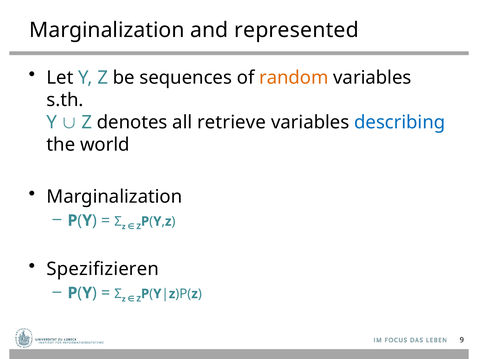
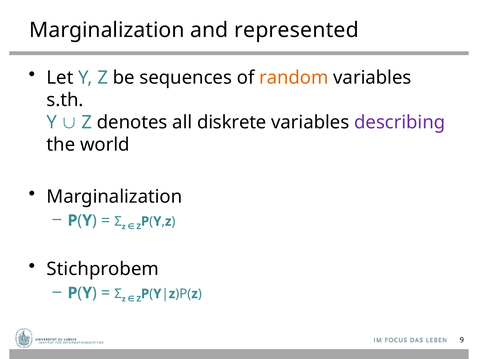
retrieve: retrieve -> diskrete
describing colour: blue -> purple
Spezifizieren: Spezifizieren -> Stichprobem
